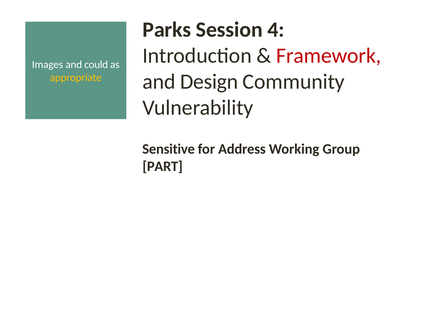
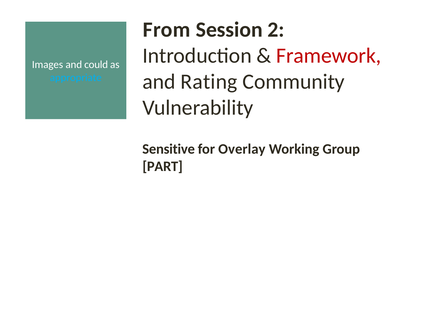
Parks: Parks -> From
4: 4 -> 2
Design: Design -> Rating
appropriate colour: yellow -> light blue
Address: Address -> Overlay
